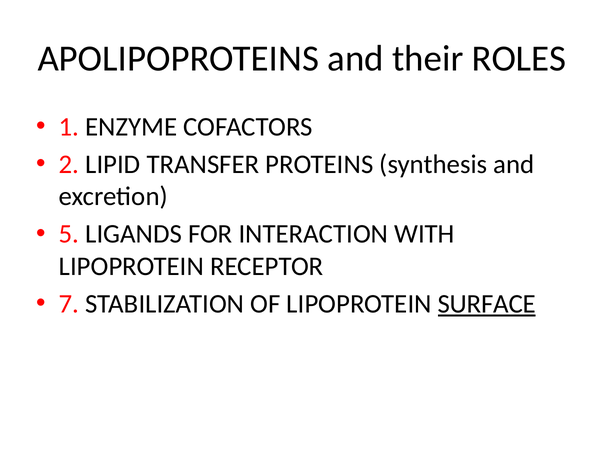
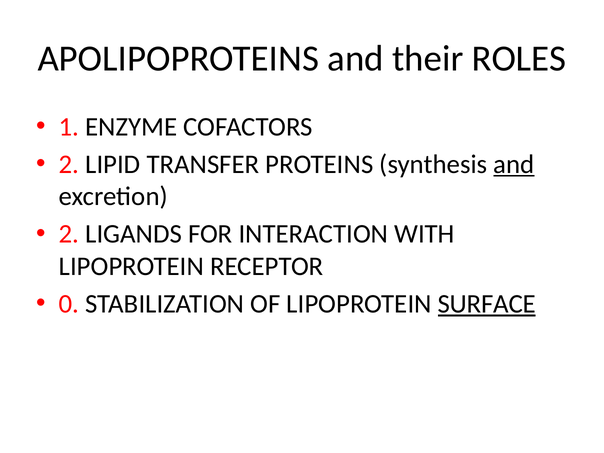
and at (514, 164) underline: none -> present
5 at (69, 234): 5 -> 2
7: 7 -> 0
